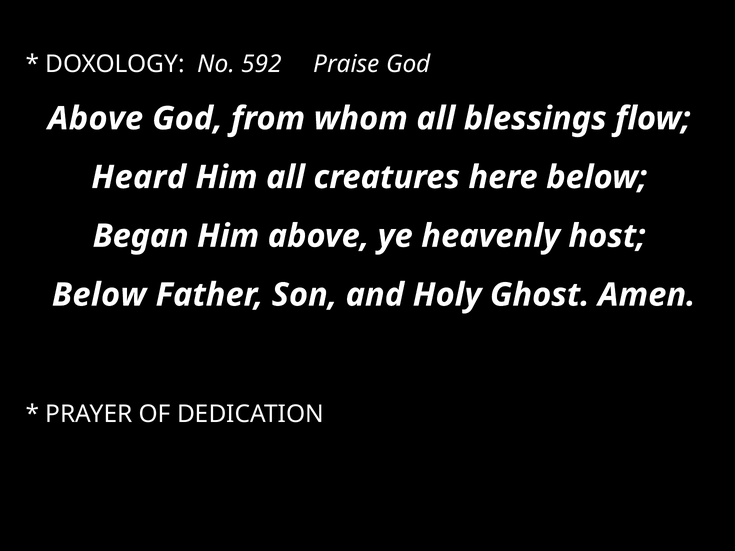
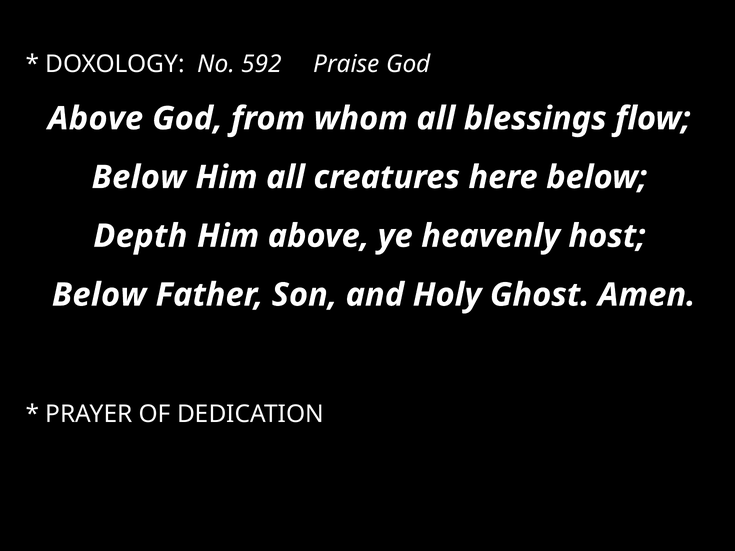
Heard at (139, 177): Heard -> Below
Began: Began -> Depth
